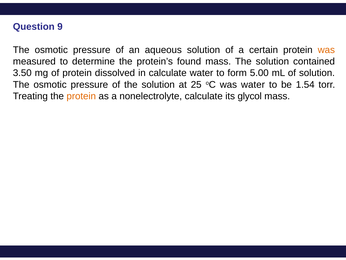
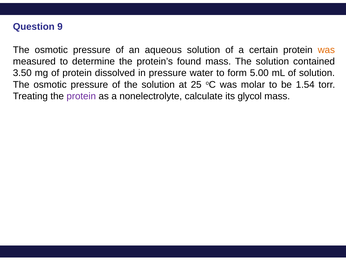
in calculate: calculate -> pressure
was water: water -> molar
protein at (81, 96) colour: orange -> purple
